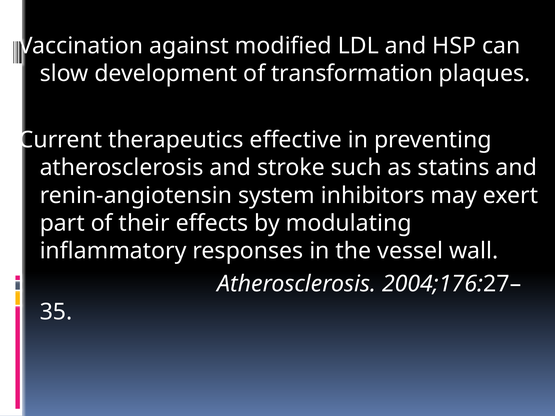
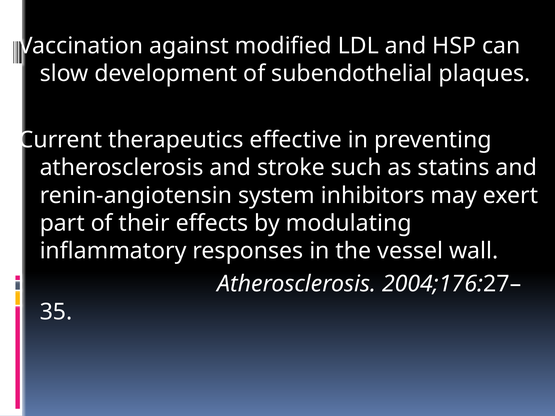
transformation: transformation -> subendothelial
